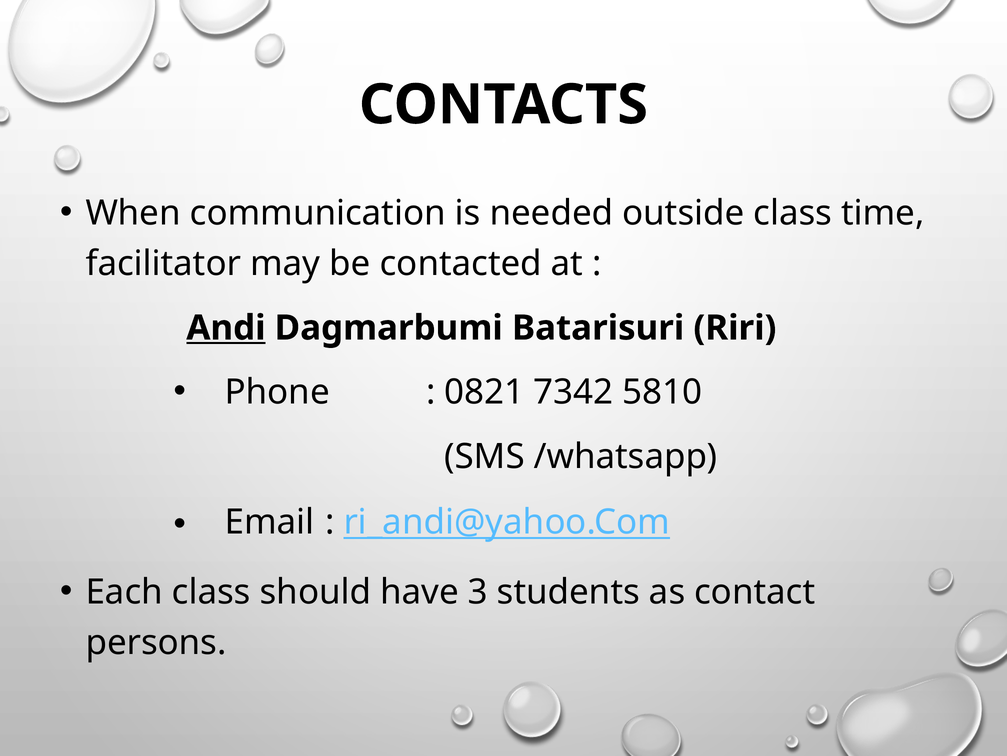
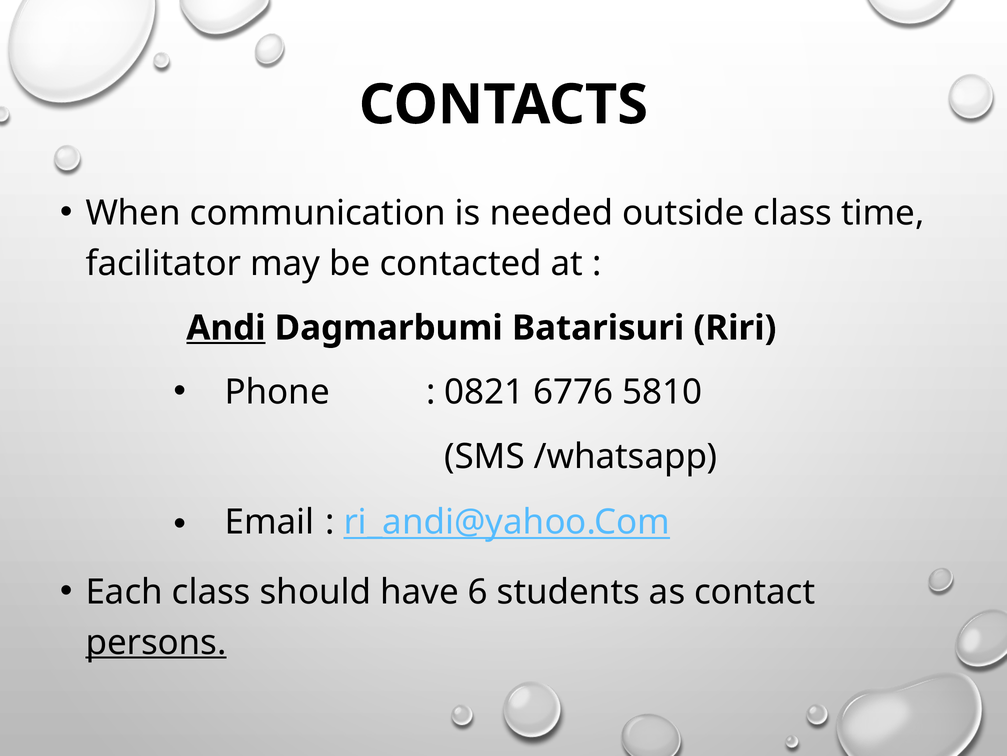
7342: 7342 -> 6776
3: 3 -> 6
persons underline: none -> present
